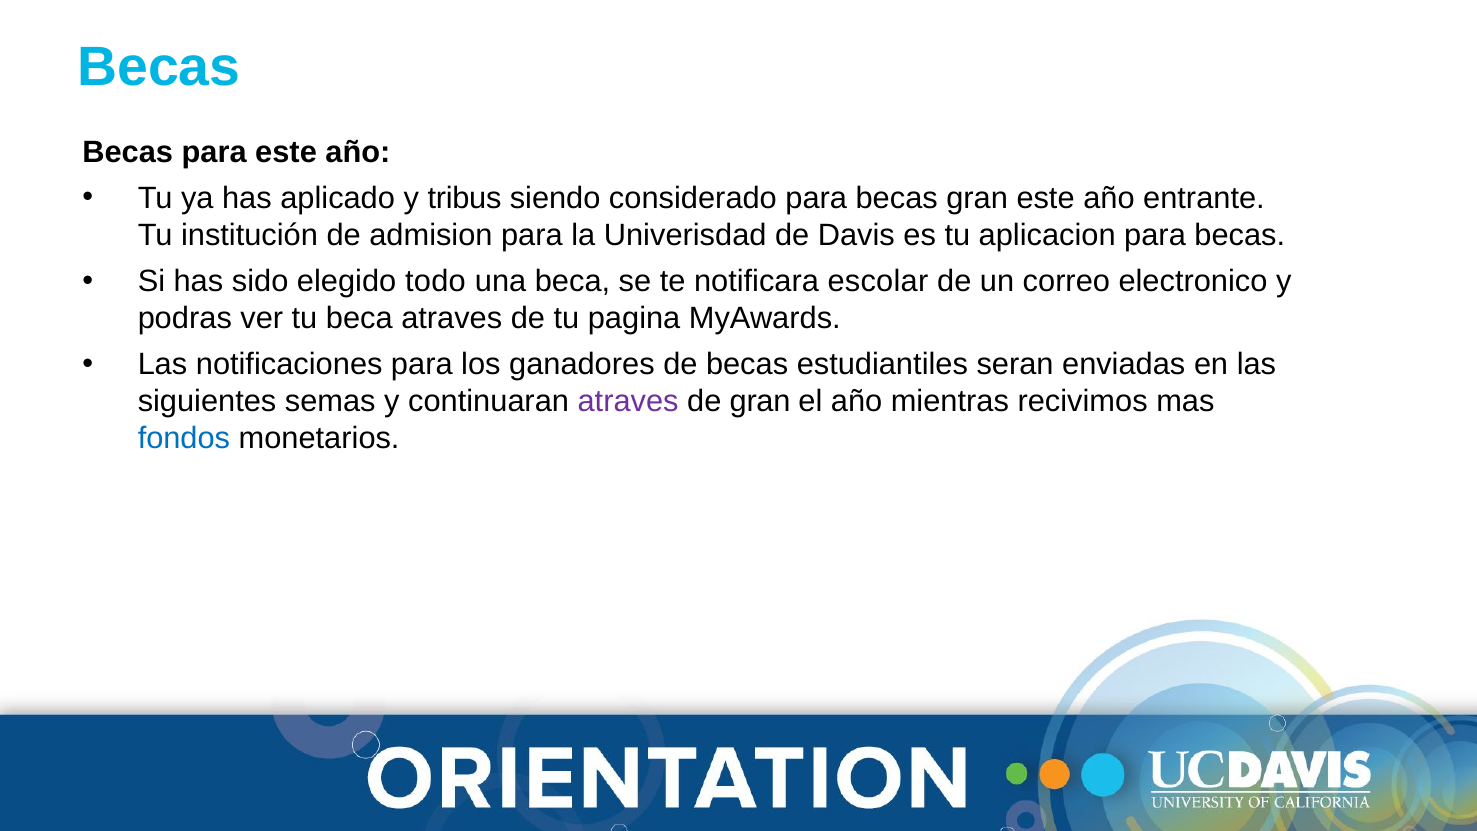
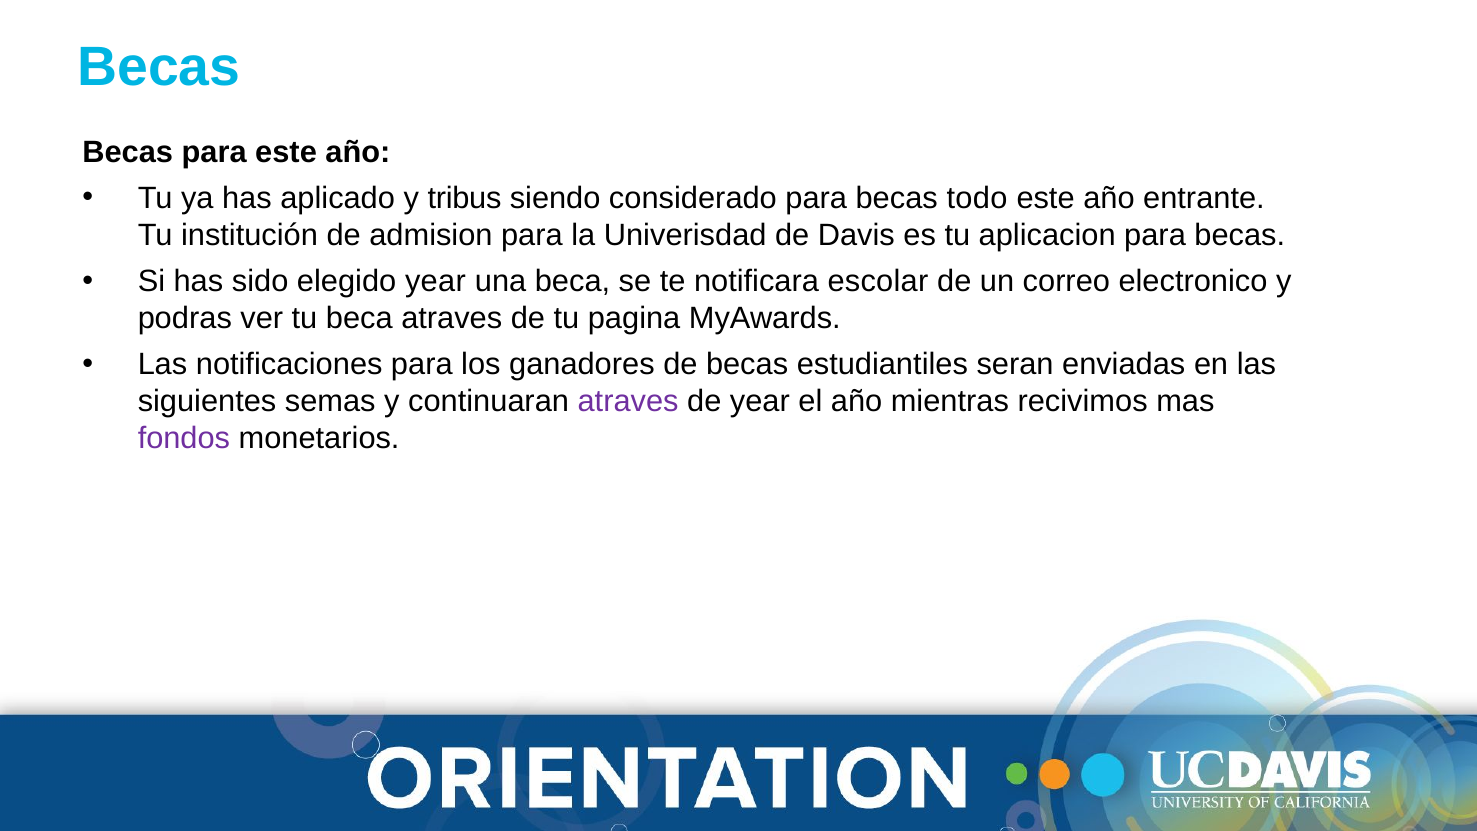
becas gran: gran -> todo
elegido todo: todo -> year
de gran: gran -> year
fondos colour: blue -> purple
